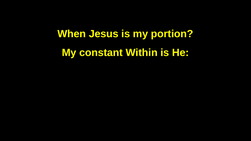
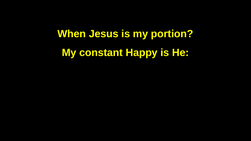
Within: Within -> Happy
